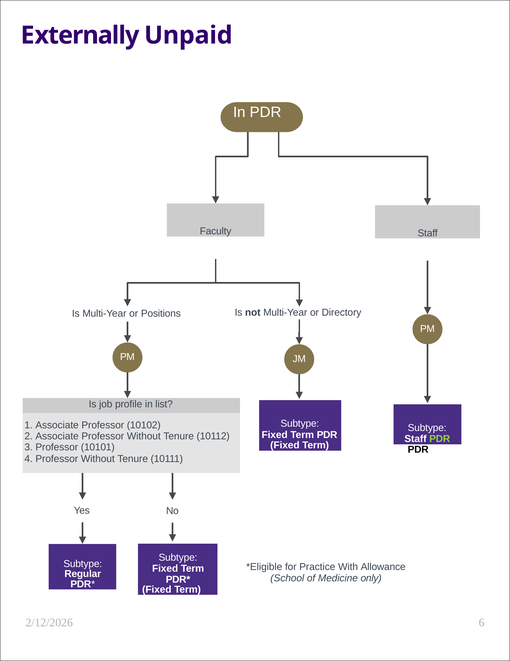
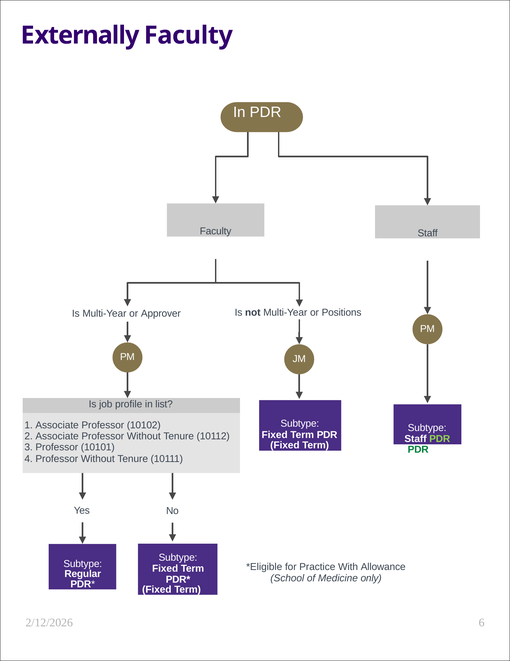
Externally Unpaid: Unpaid -> Faculty
Positions: Positions -> Approver
Directory: Directory -> Positions
PDR at (418, 449) colour: black -> green
